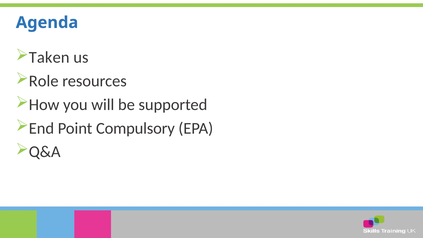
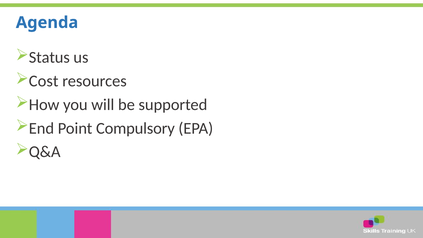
Taken: Taken -> Status
Role: Role -> Cost
